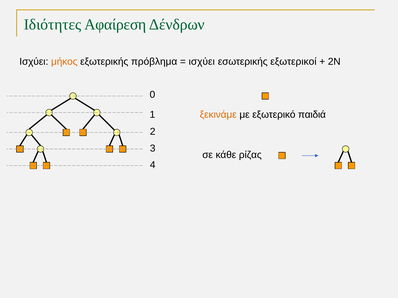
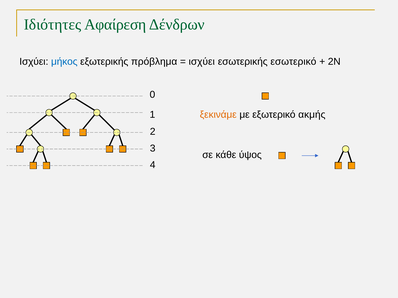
μήκος colour: orange -> blue
εξωτερικοί: εξωτερικοί -> εσωτερικό
παιδιά: παιδιά -> ακμής
ρίζας: ρίζας -> ύψος
